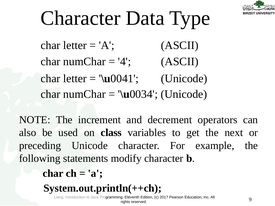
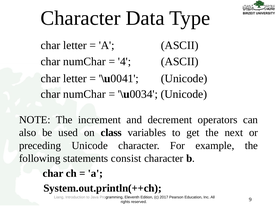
modify: modify -> consist
